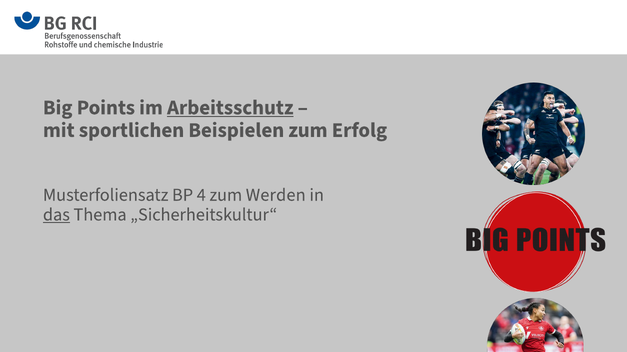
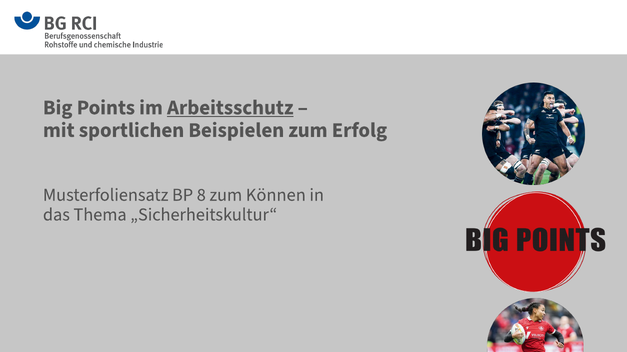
4: 4 -> 8
Werden: Werden -> Können
das underline: present -> none
